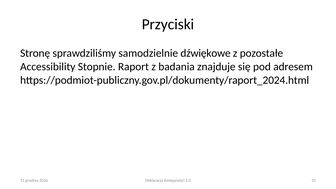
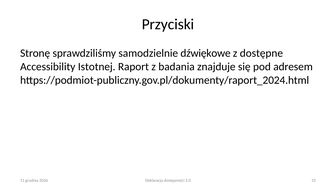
pozostałe: pozostałe -> dostępne
Stopnie: Stopnie -> Istotnej
